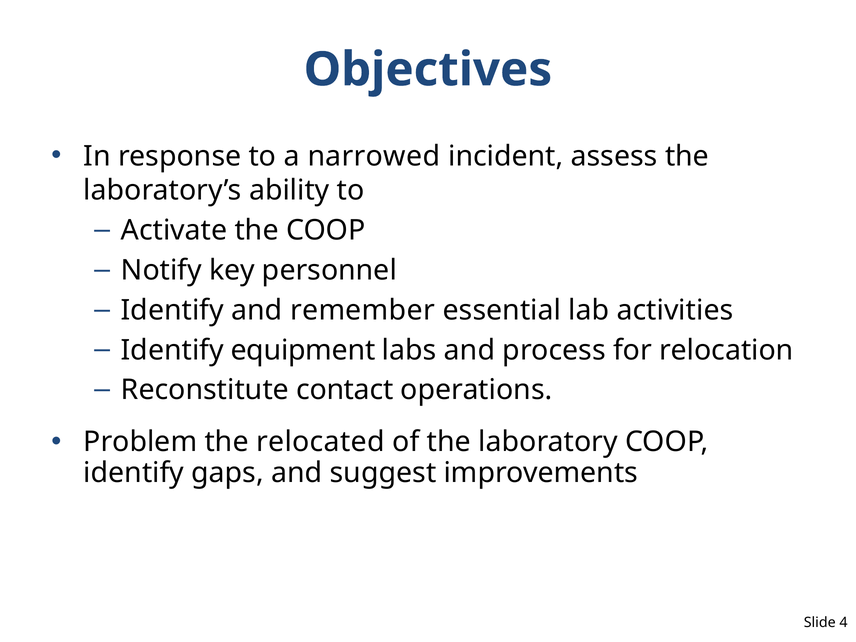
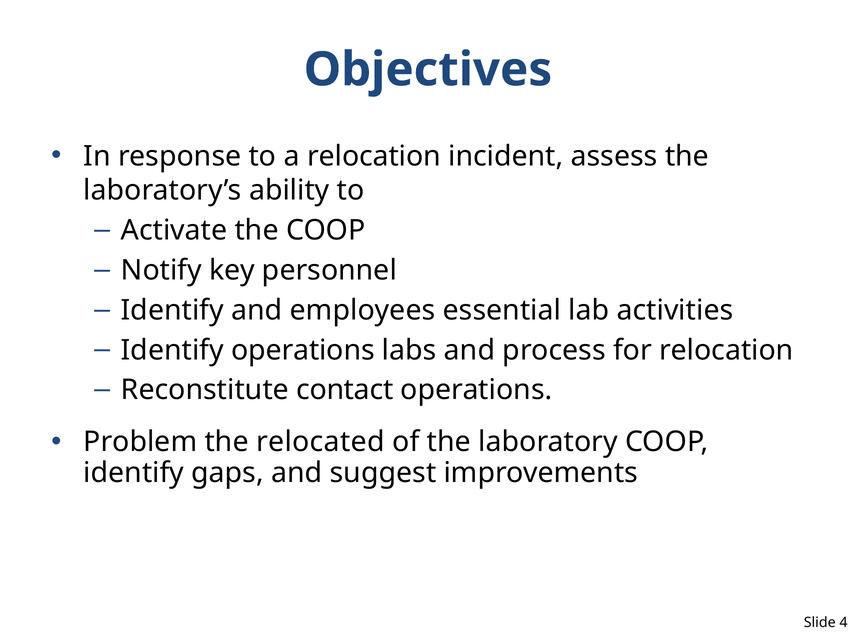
a narrowed: narrowed -> relocation
remember: remember -> employees
Identify equipment: equipment -> operations
